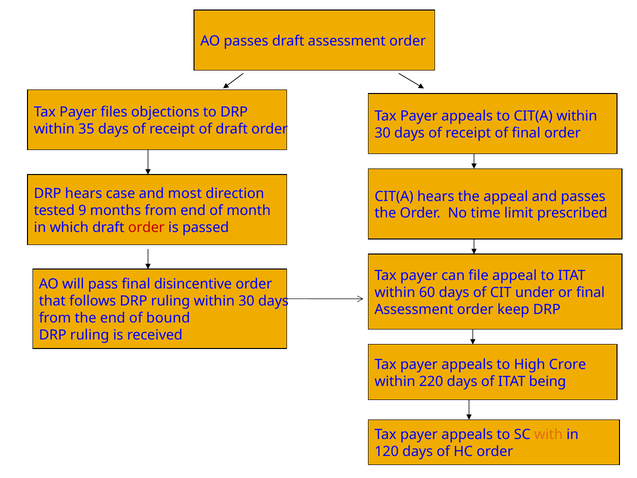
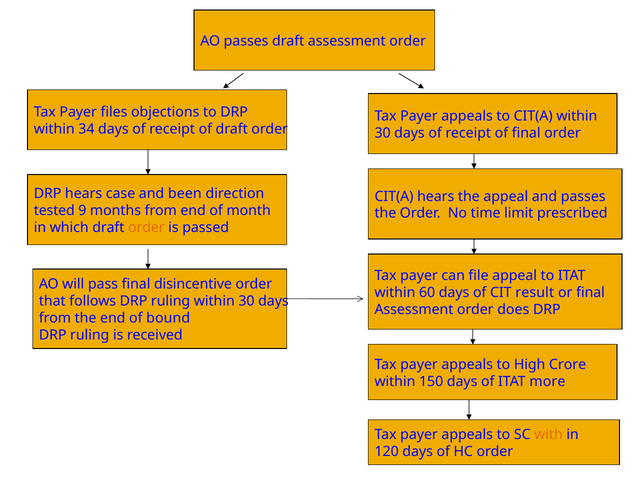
35: 35 -> 34
most: most -> been
order at (146, 227) colour: red -> orange
under: under -> result
keep: keep -> does
220: 220 -> 150
being: being -> more
